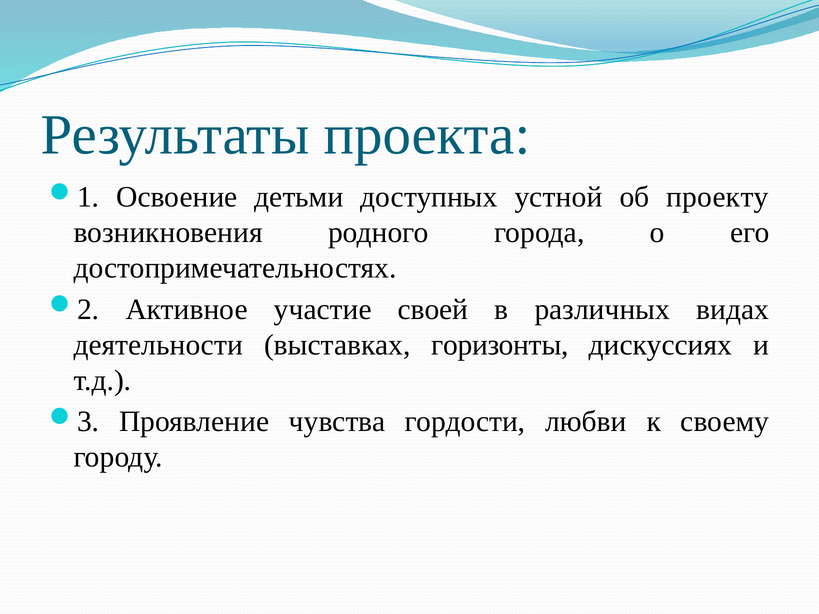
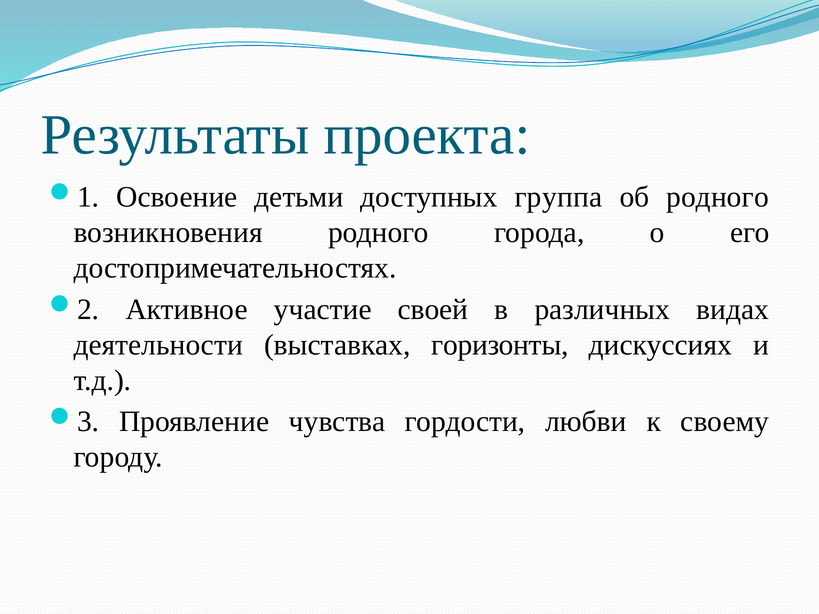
устной: устной -> группа
об проекту: проекту -> родного
